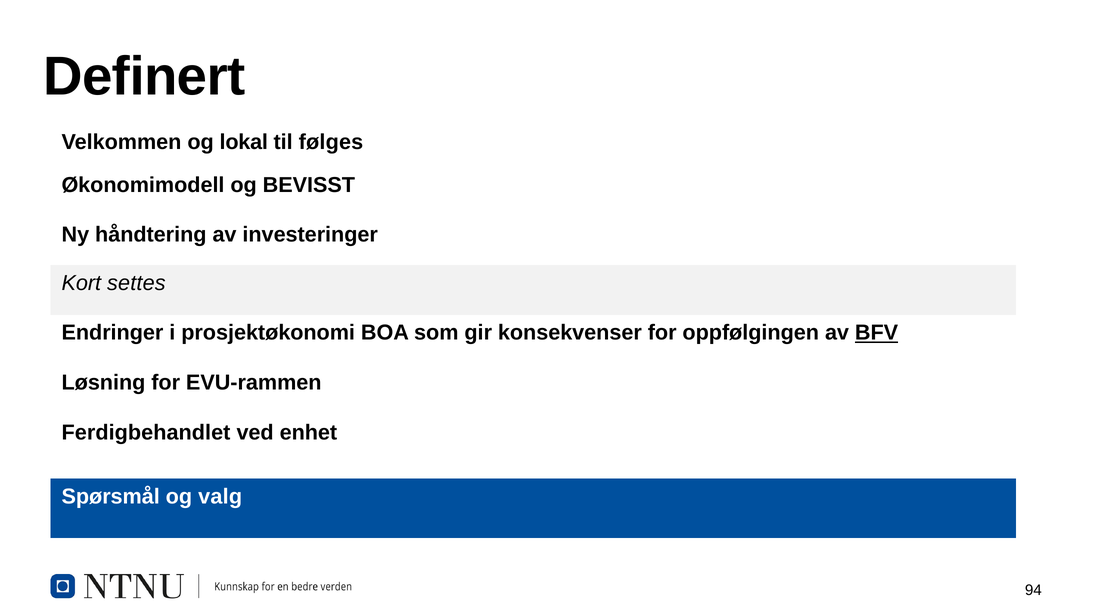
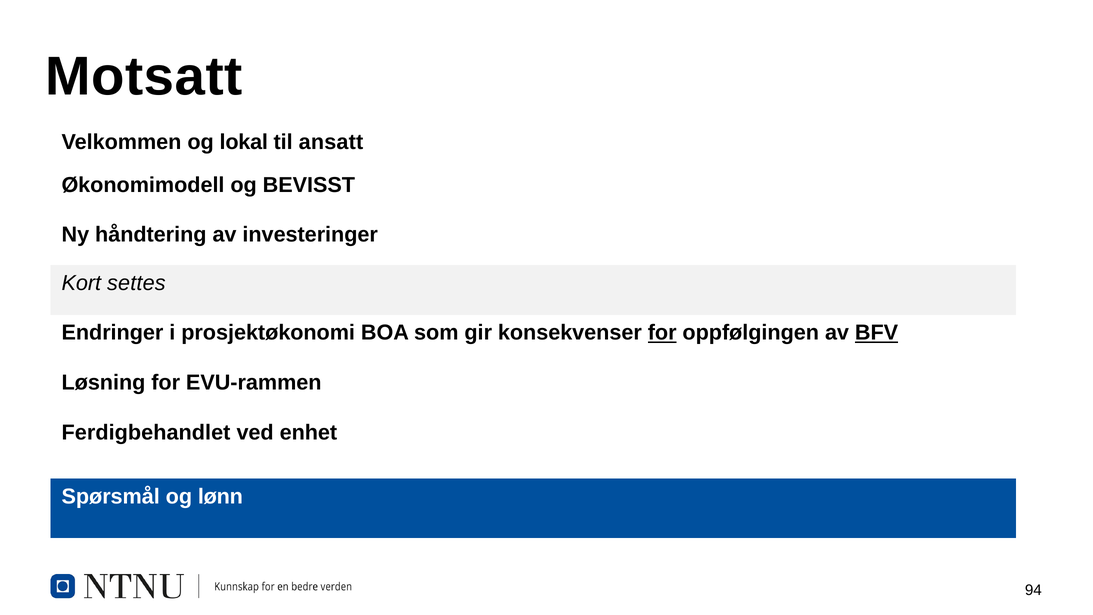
Definert: Definert -> Motsatt
følges: følges -> ansatt
for at (662, 333) underline: none -> present
valg: valg -> lønn
